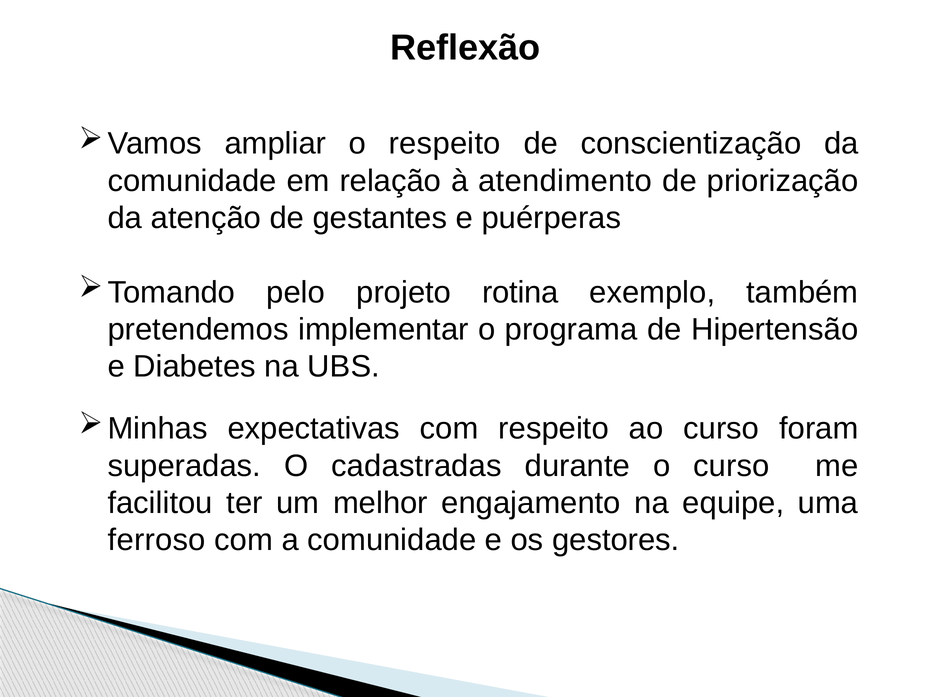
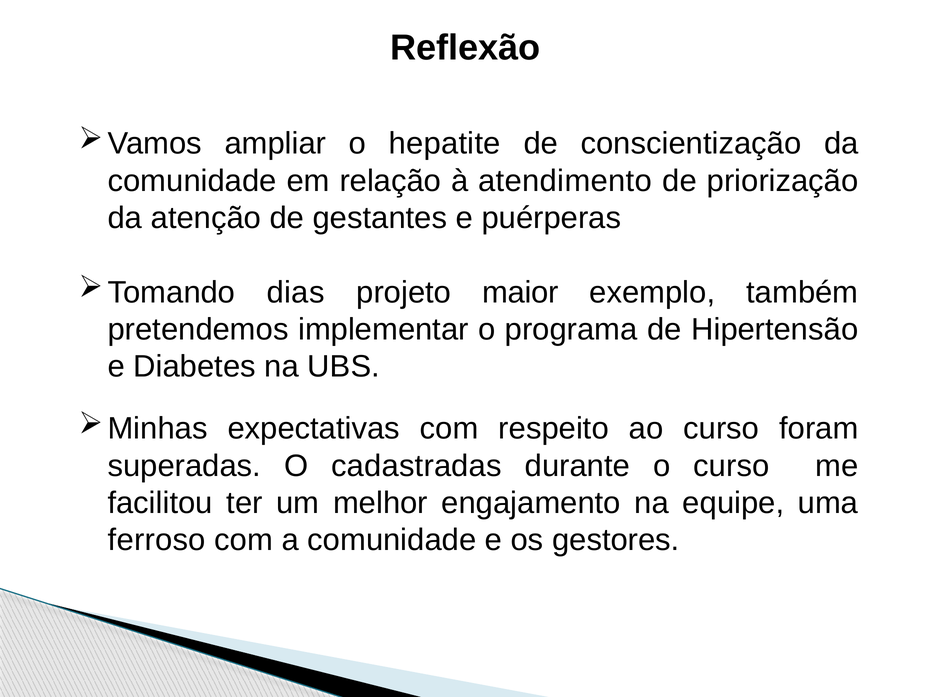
o respeito: respeito -> hepatite
pelo: pelo -> dias
rotina: rotina -> maior
